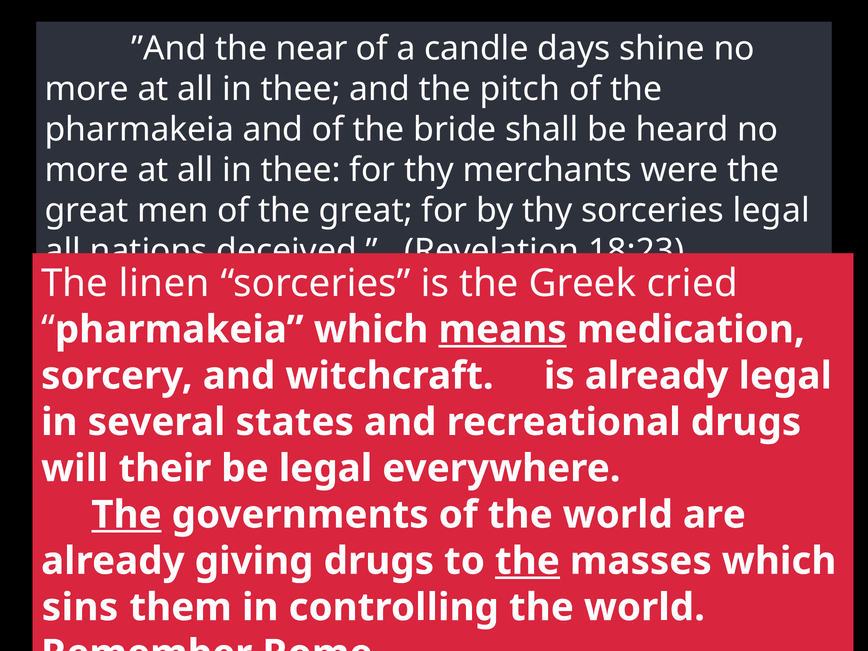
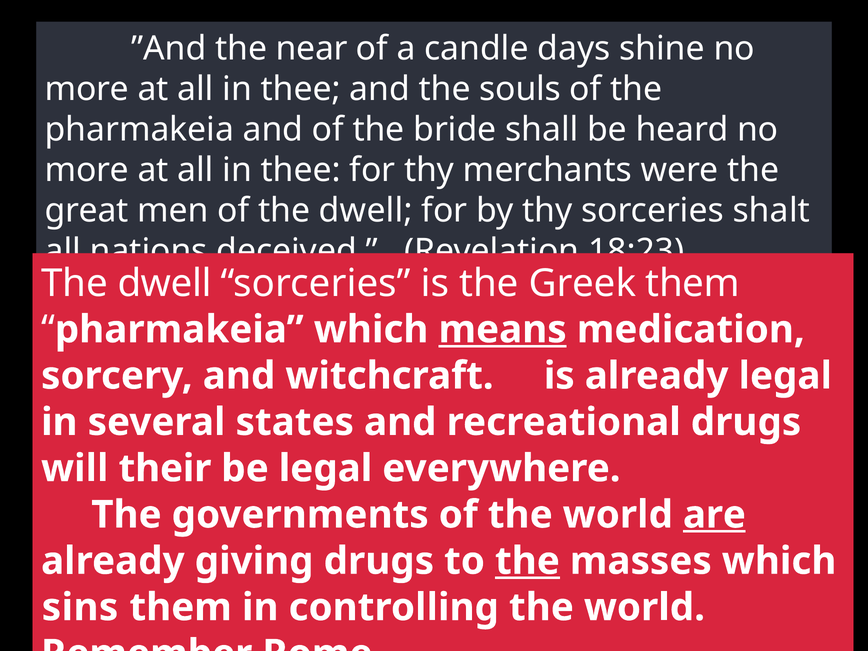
pitch: pitch -> souls
of the great: great -> dwell
sorceries legal: legal -> shalt
linen at (164, 283): linen -> dwell
Greek cried: cried -> them
The at (126, 515) underline: present -> none
are underline: none -> present
